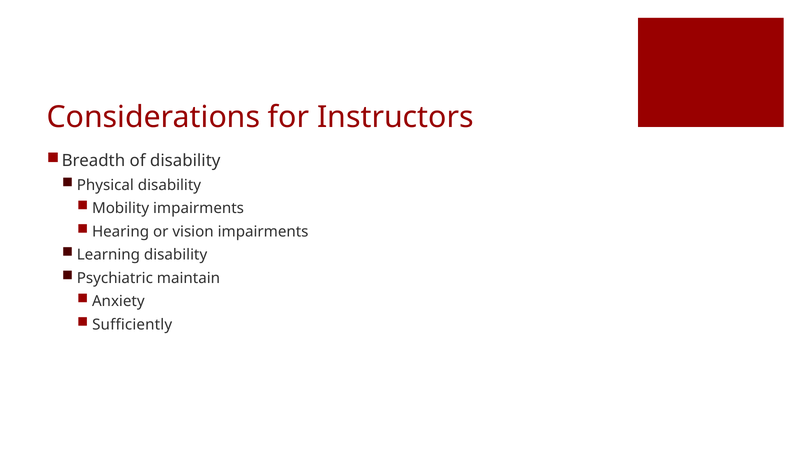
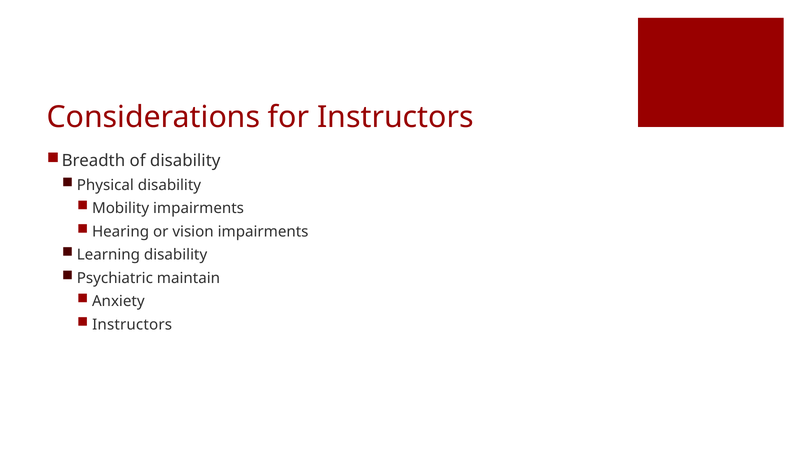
Sufficiently at (132, 325): Sufficiently -> Instructors
